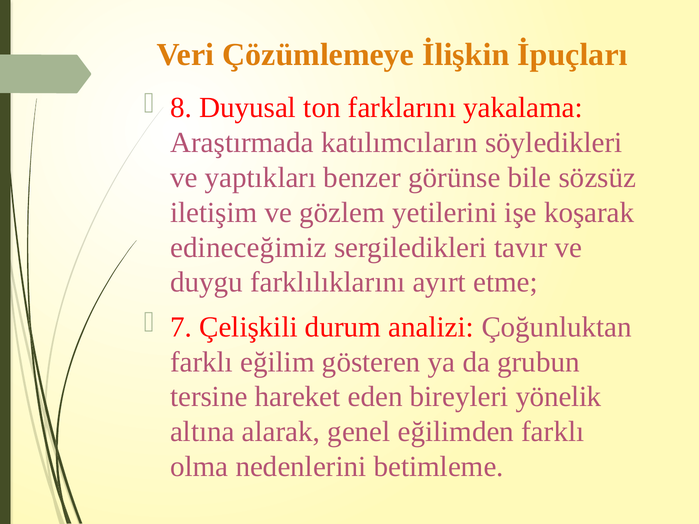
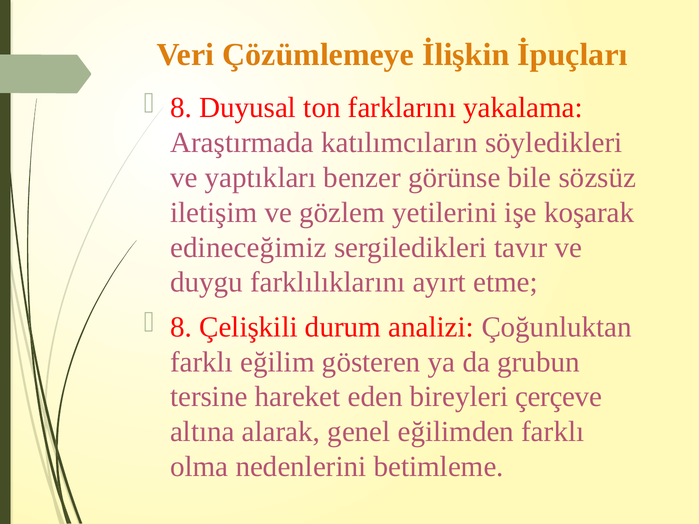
7 at (181, 327): 7 -> 8
yönelik: yönelik -> çerçeve
